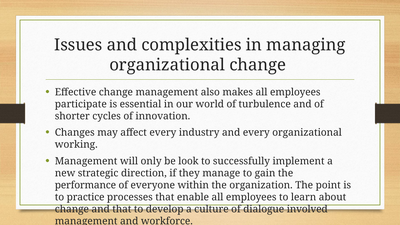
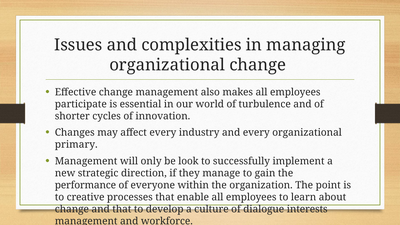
working: working -> primary
practice: practice -> creative
involved: involved -> interests
